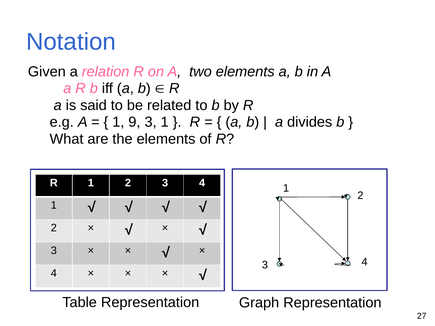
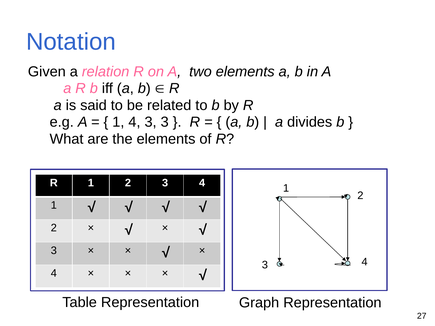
1 9: 9 -> 4
3 1: 1 -> 3
